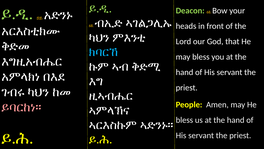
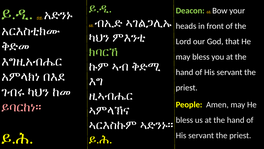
ክባርኸ colour: light blue -> light green
